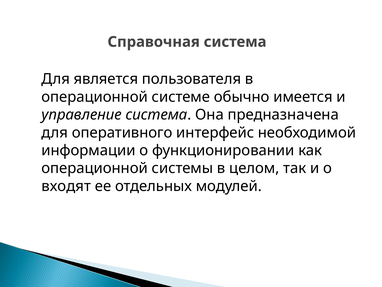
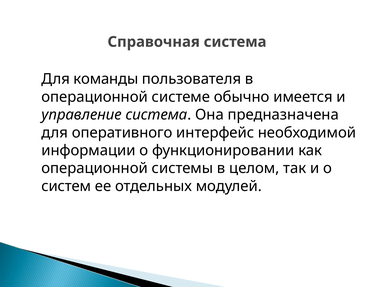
является: является -> команды
входят: входят -> систем
